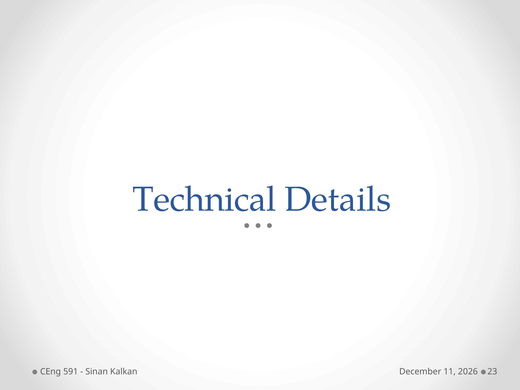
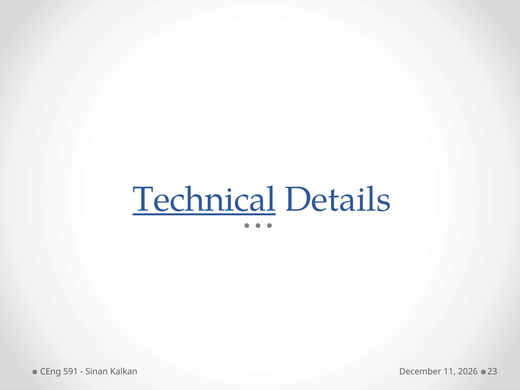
Technical underline: none -> present
